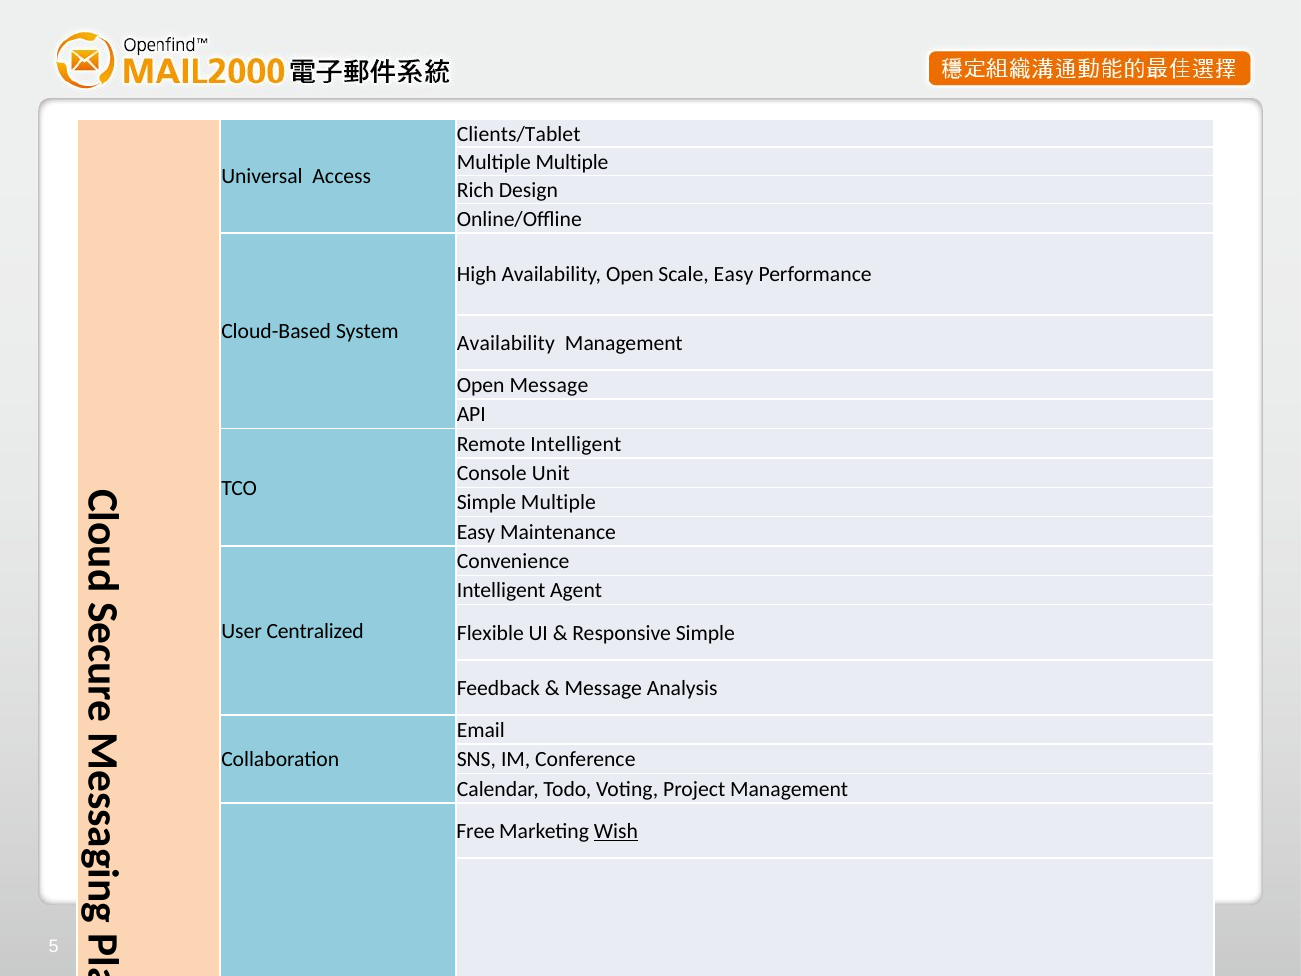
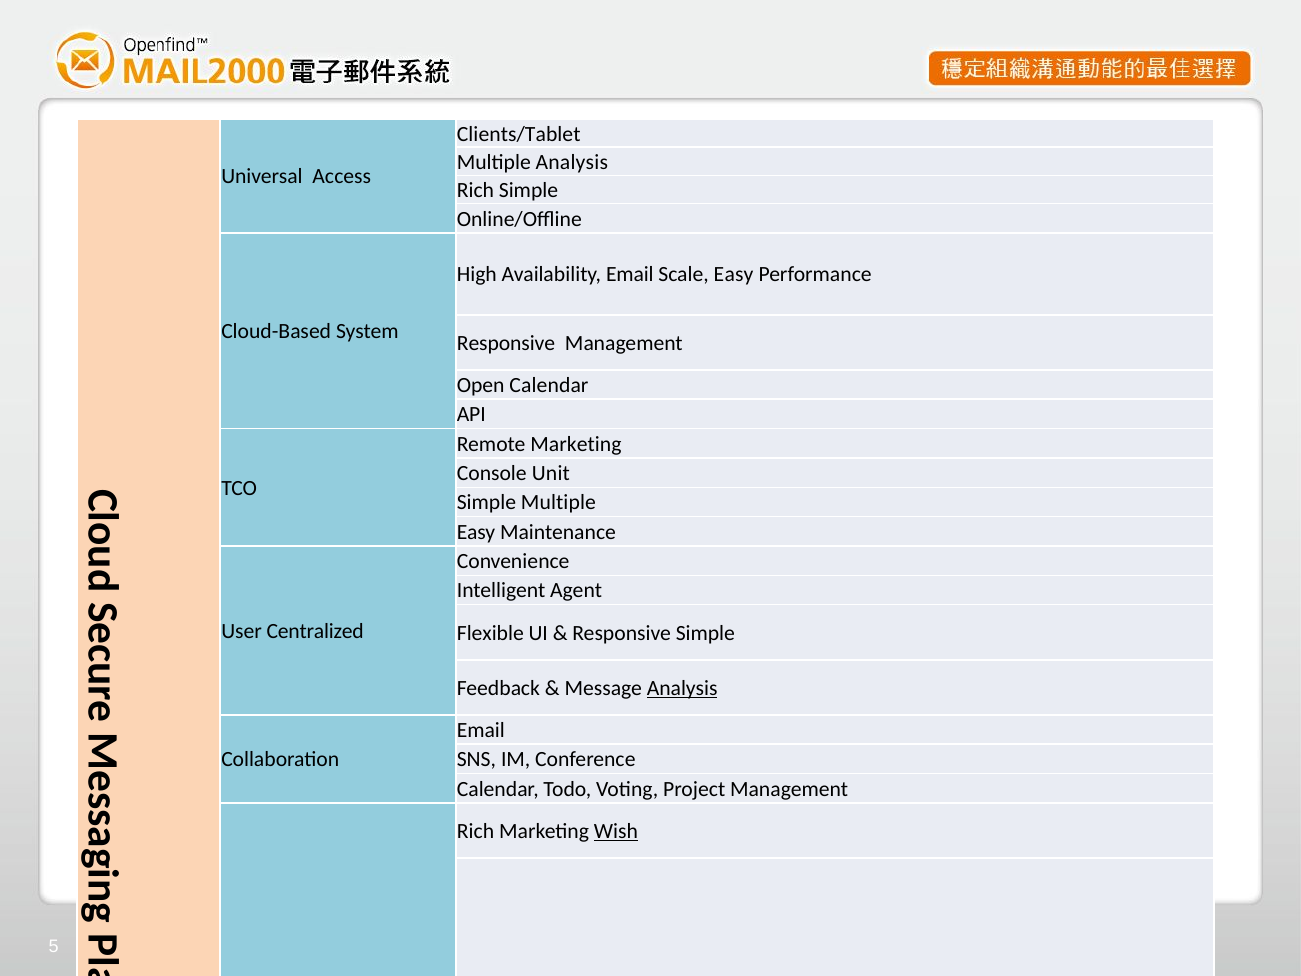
Multiple Multiple: Multiple -> Analysis
Rich Design: Design -> Simple
Availability Open: Open -> Email
Availability at (506, 343): Availability -> Responsive
Open Message: Message -> Calendar
Remote Intelligent: Intelligent -> Marketing
Analysis at (682, 688) underline: none -> present
Free at (476, 831): Free -> Rich
